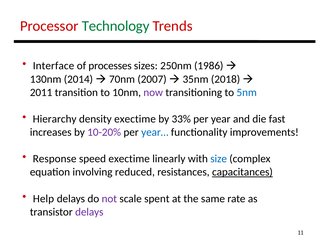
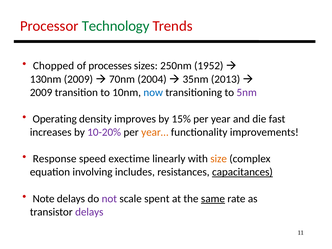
Interface: Interface -> Chopped
1986: 1986 -> 1952
130nm 2014: 2014 -> 2009
2007: 2007 -> 2004
2018: 2018 -> 2013
2011 at (41, 92): 2011 -> 2009
now colour: purple -> blue
5nm colour: blue -> purple
Hierarchy: Hierarchy -> Operating
density exectime: exectime -> improves
33%: 33% -> 15%
year… colour: blue -> orange
size colour: blue -> orange
reduced: reduced -> includes
Help: Help -> Note
same underline: none -> present
